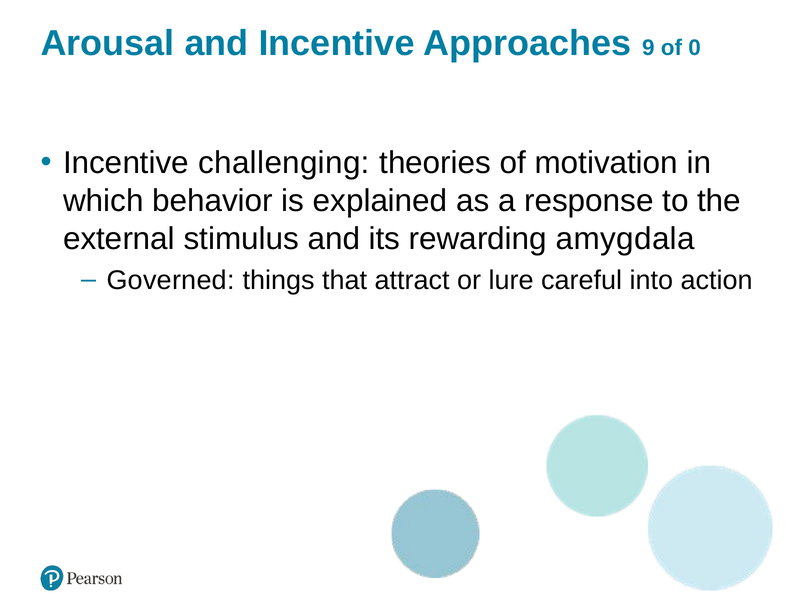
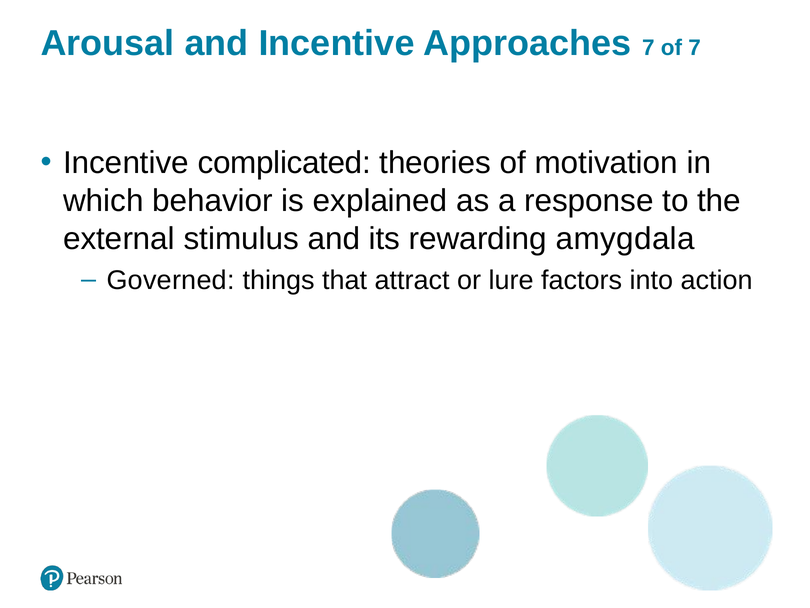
Approaches 9: 9 -> 7
of 0: 0 -> 7
challenging: challenging -> complicated
careful: careful -> factors
